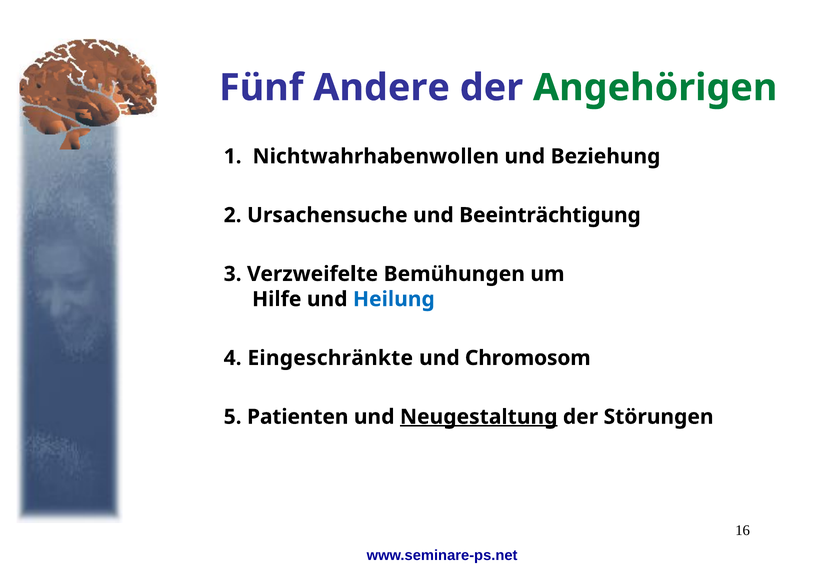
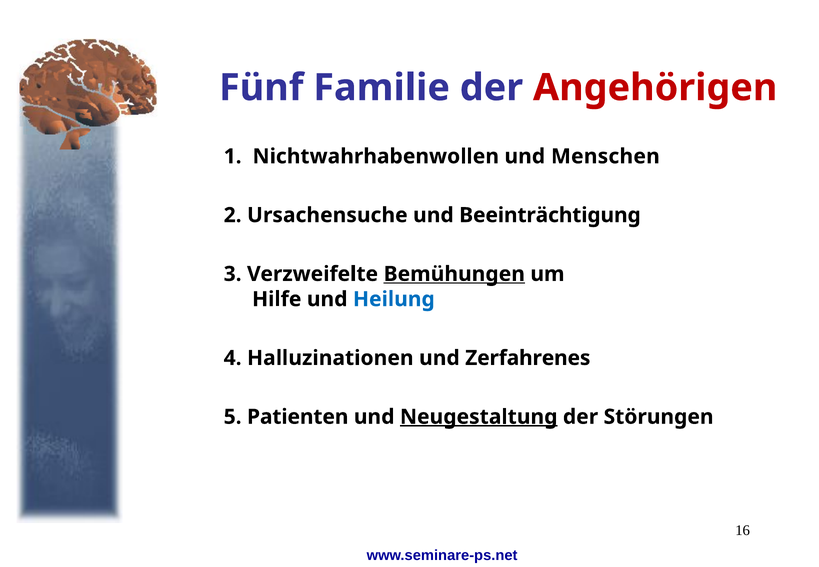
Andere: Andere -> Familie
Angehörigen colour: green -> red
Beziehung: Beziehung -> Menschen
Bemühungen underline: none -> present
Eingeschränkte: Eingeschränkte -> Halluzinationen
Chromosom: Chromosom -> Zerfahrenes
